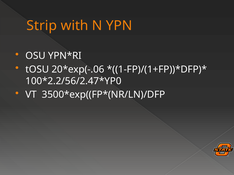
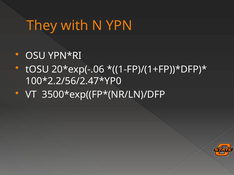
Strip: Strip -> They
